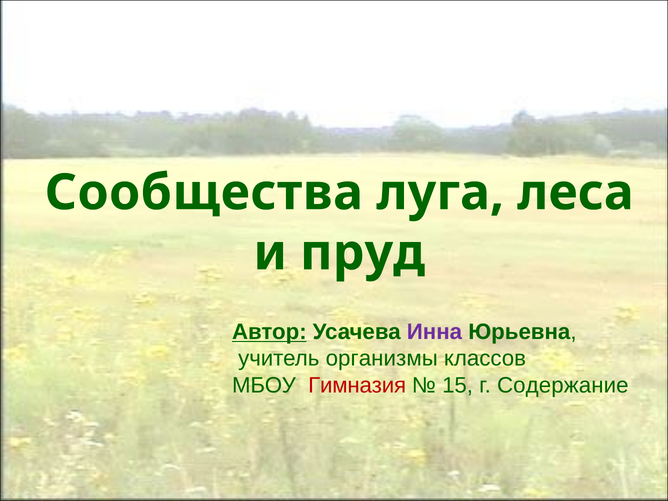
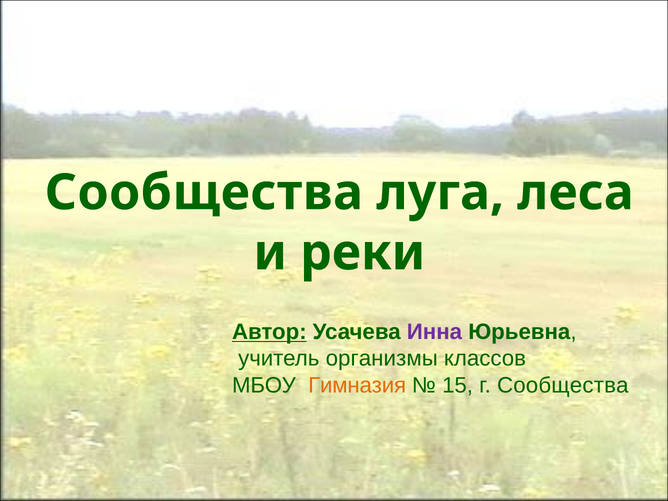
пруд: пруд -> реки
Гимназия colour: red -> orange
г Содержание: Содержание -> Сообщества
